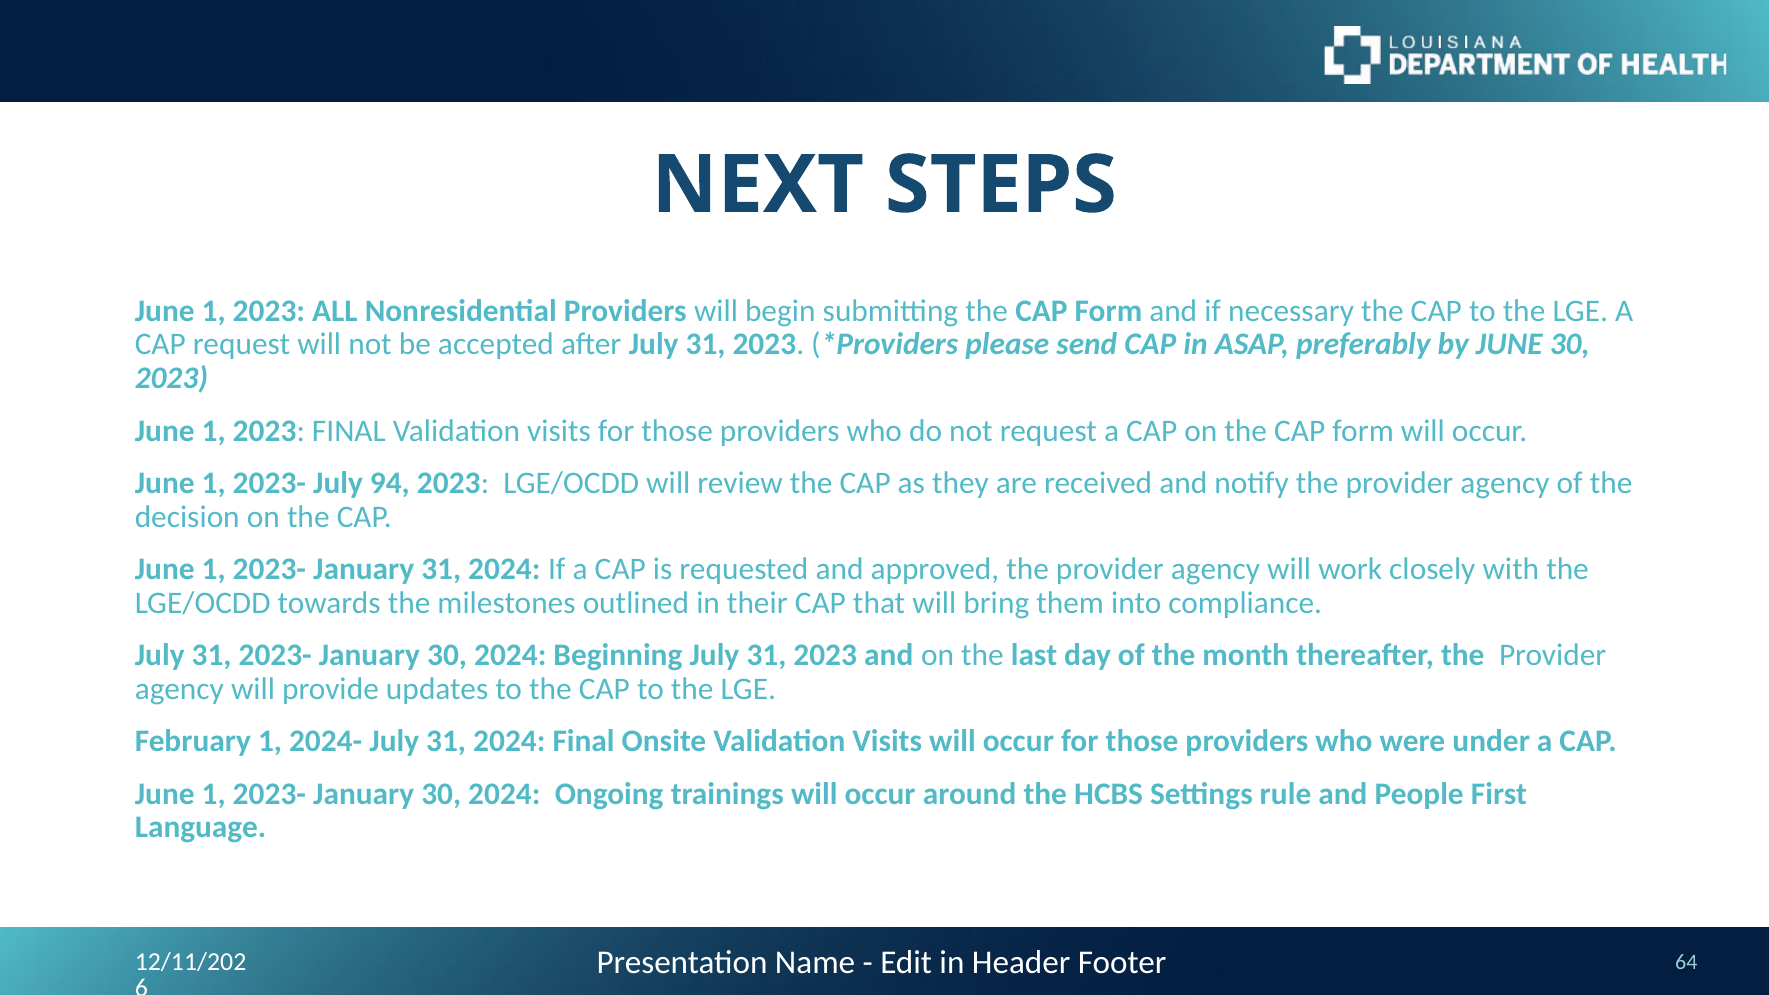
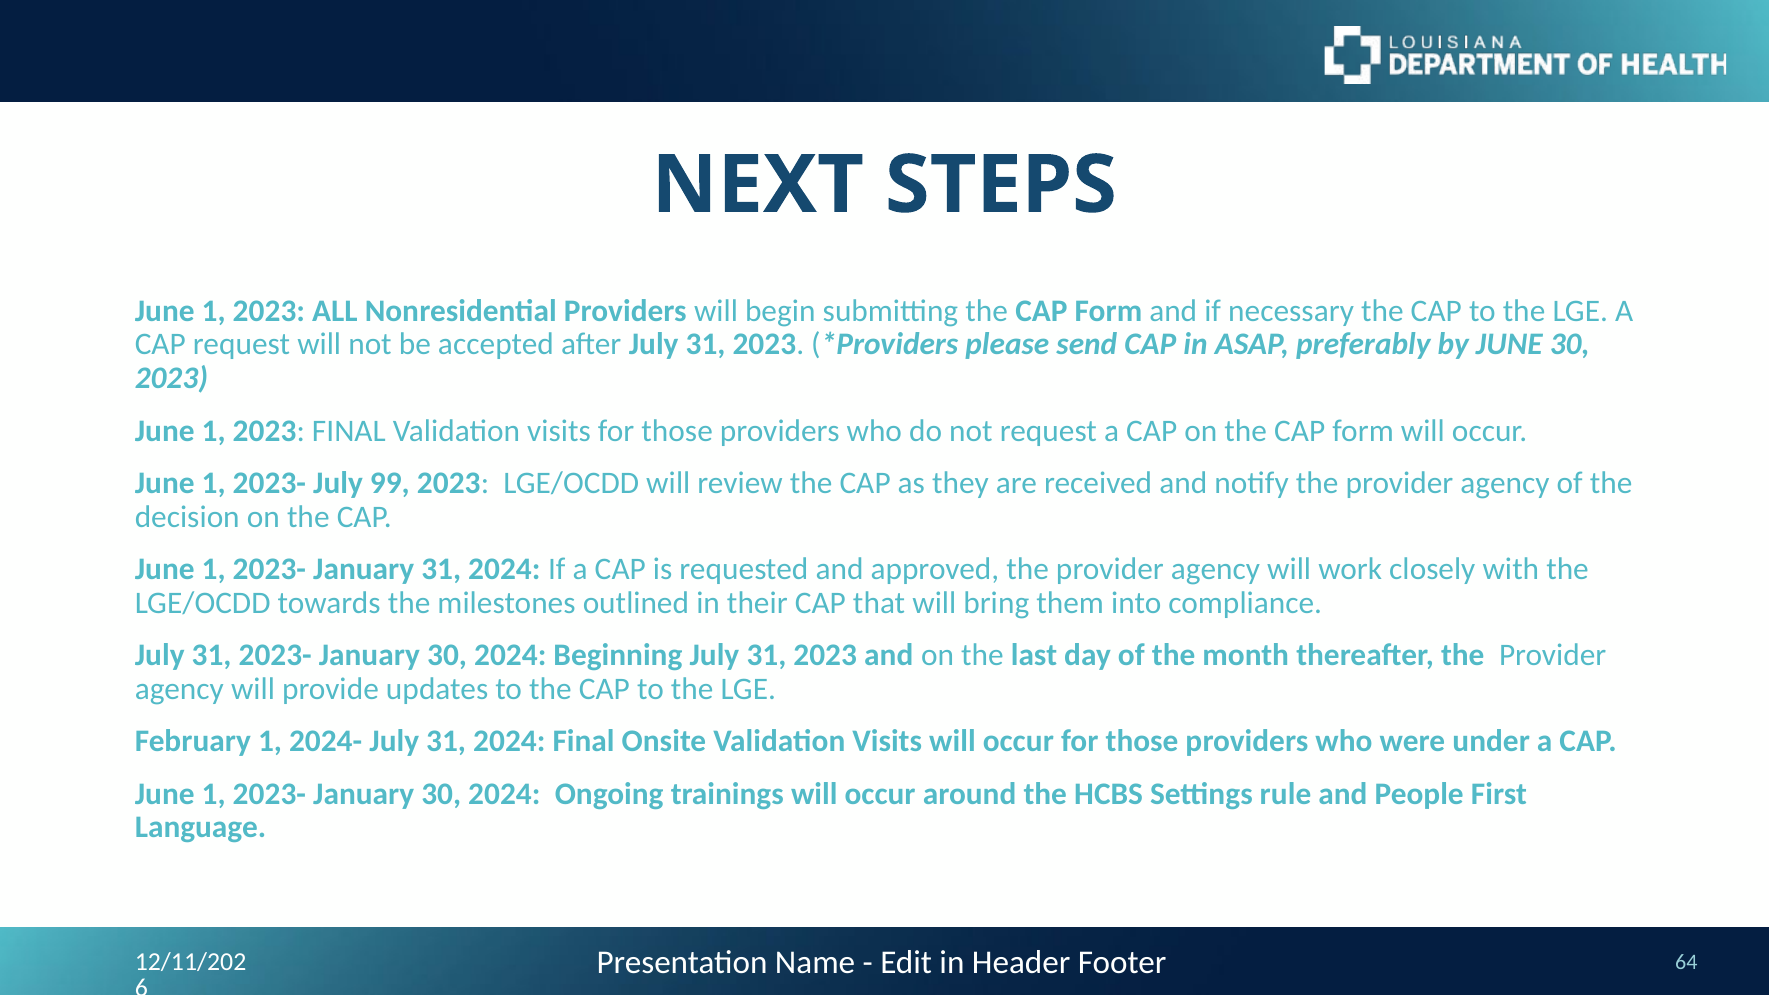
94: 94 -> 99
